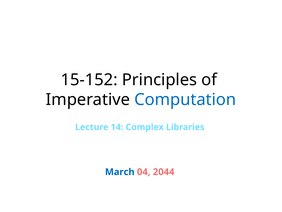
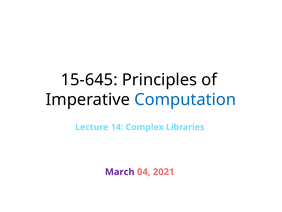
15-152: 15-152 -> 15-645
March colour: blue -> purple
2044: 2044 -> 2021
